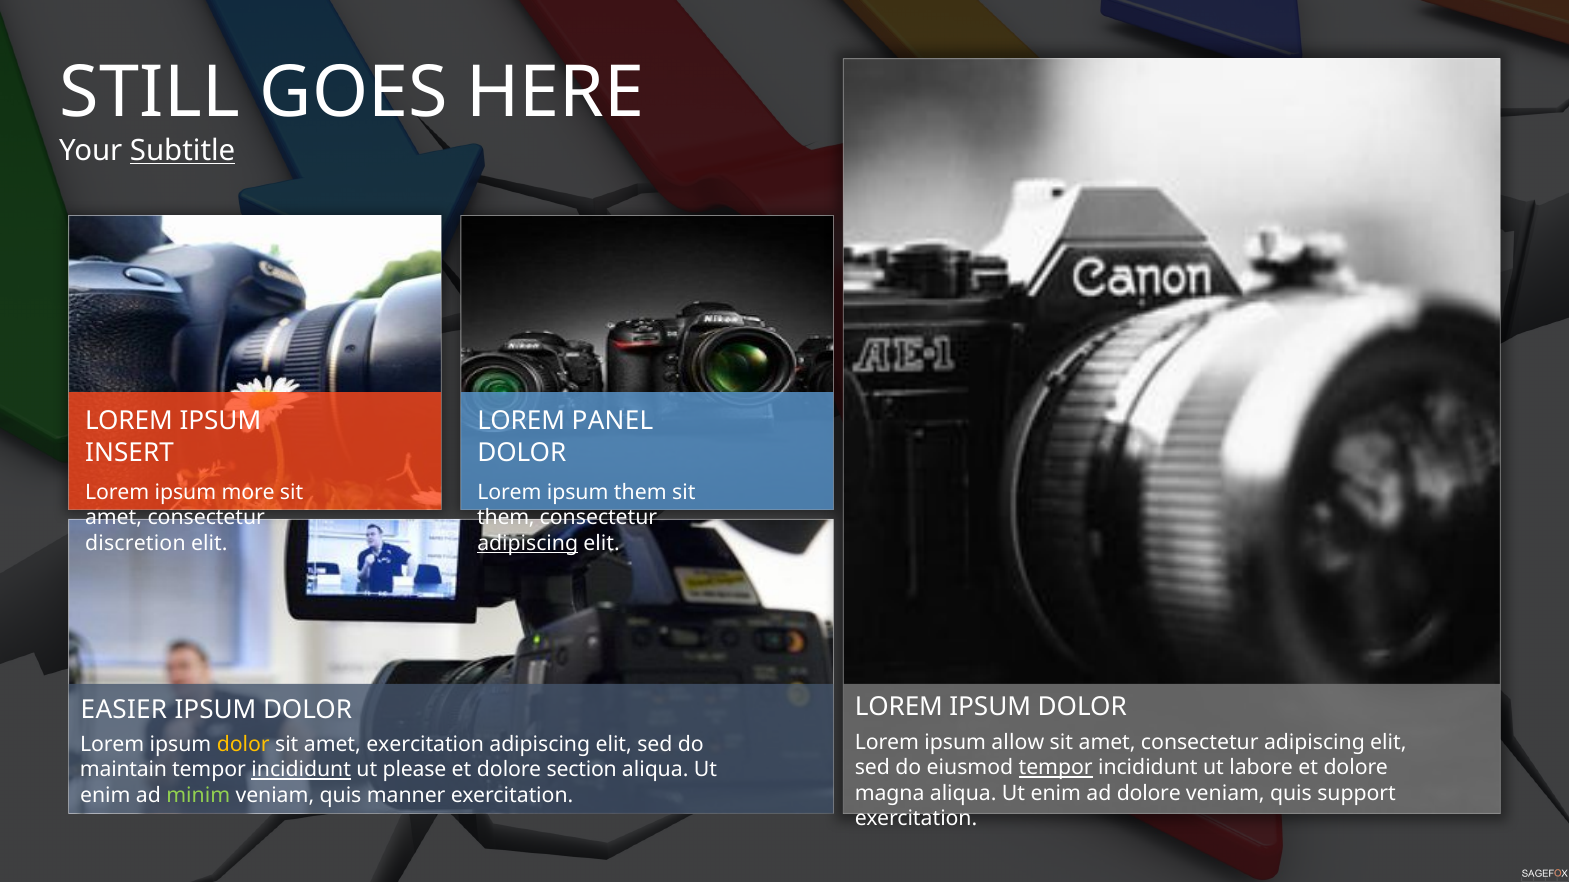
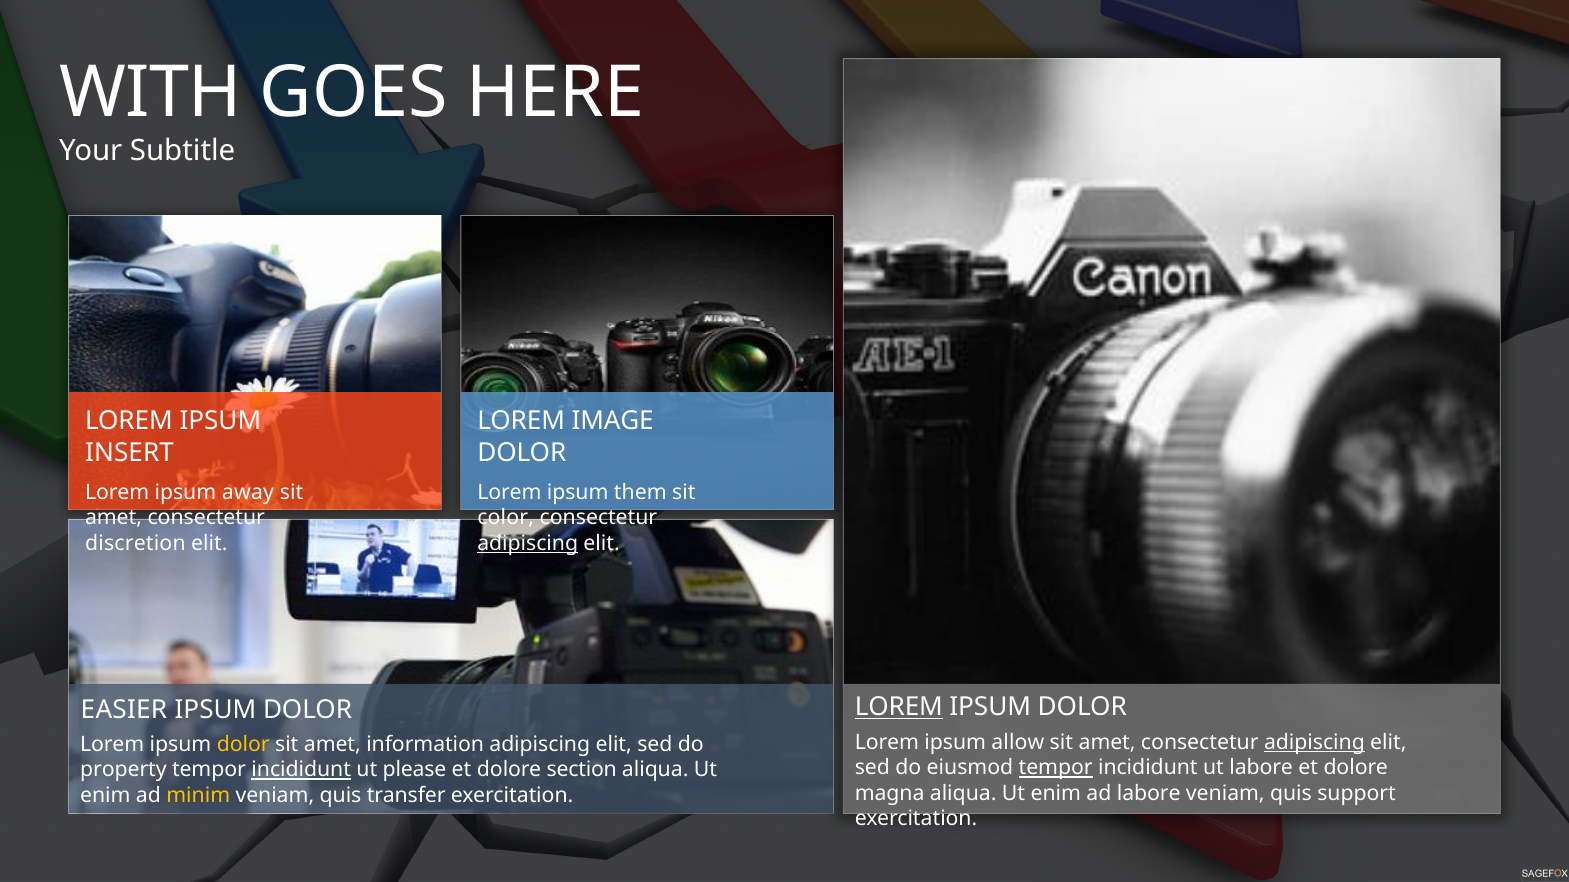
STILL: STILL -> WITH
Subtitle underline: present -> none
PANEL: PANEL -> IMAGE
more: more -> away
them at (506, 518): them -> color
LOREM at (899, 708) underline: none -> present
adipiscing at (1314, 743) underline: none -> present
amet exercitation: exercitation -> information
maintain: maintain -> property
ad dolore: dolore -> labore
minim colour: light green -> yellow
manner: manner -> transfer
